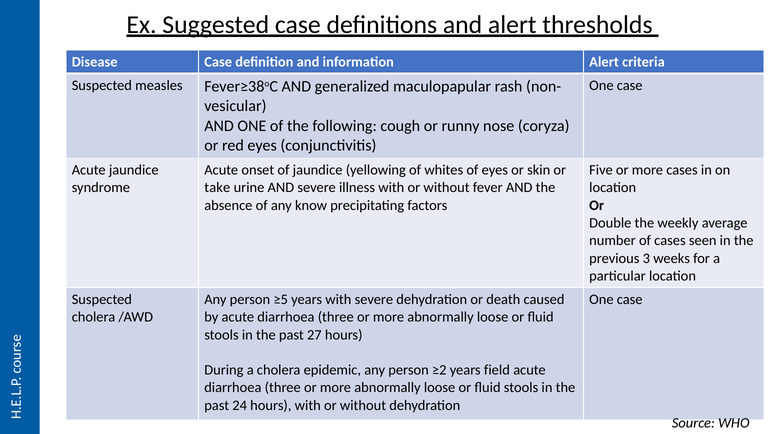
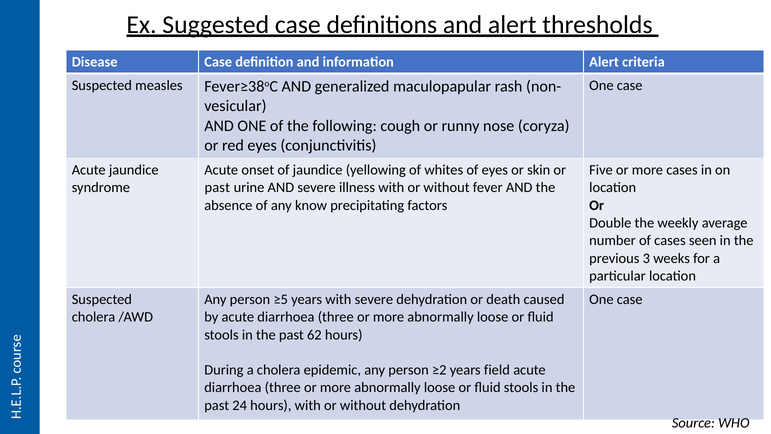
take at (217, 188): take -> past
27: 27 -> 62
